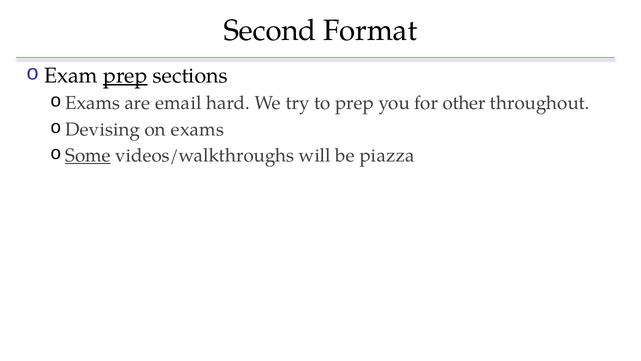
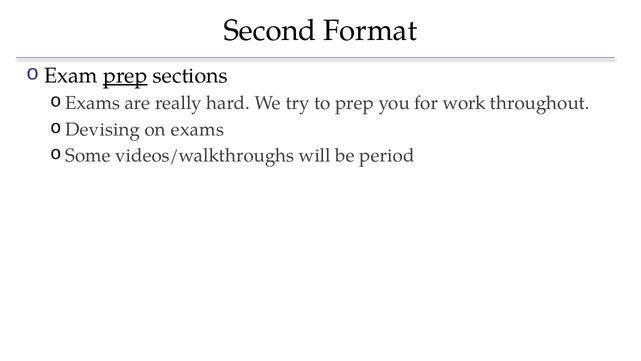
email: email -> really
other: other -> work
Some underline: present -> none
piazza: piazza -> period
